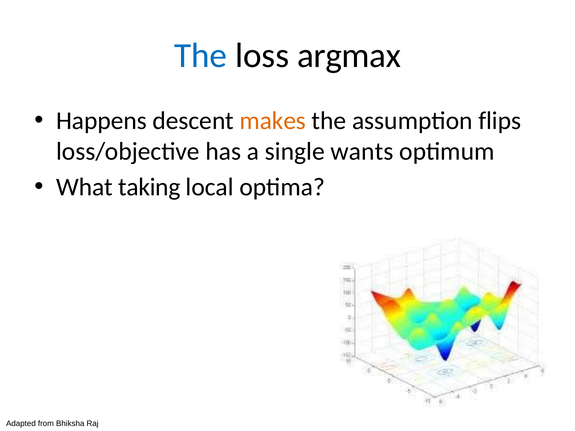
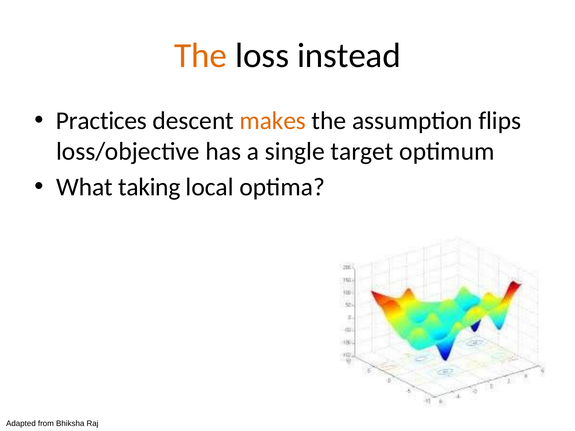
The at (201, 56) colour: blue -> orange
argmax: argmax -> instead
Happens: Happens -> Practices
wants: wants -> target
